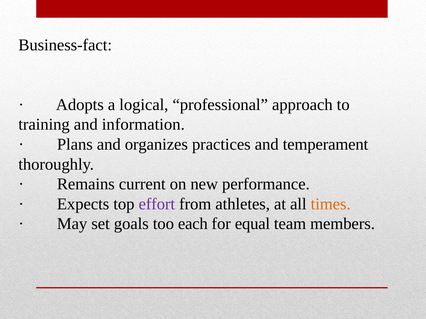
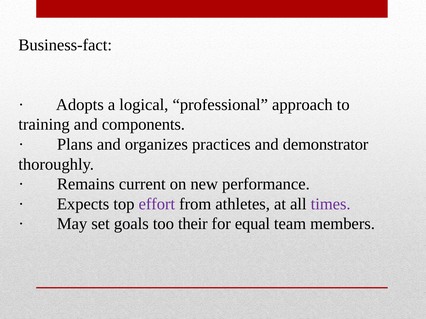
information: information -> components
temperament: temperament -> demonstrator
times colour: orange -> purple
each: each -> their
